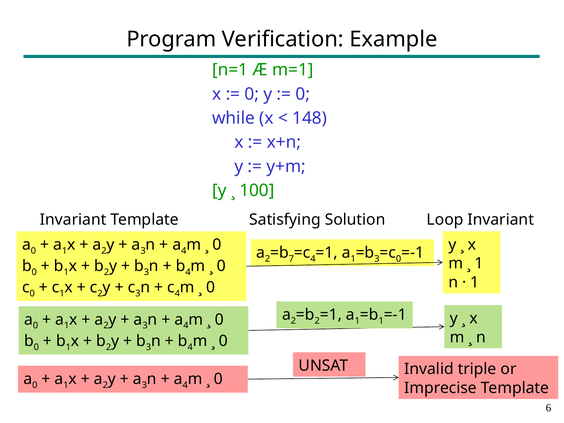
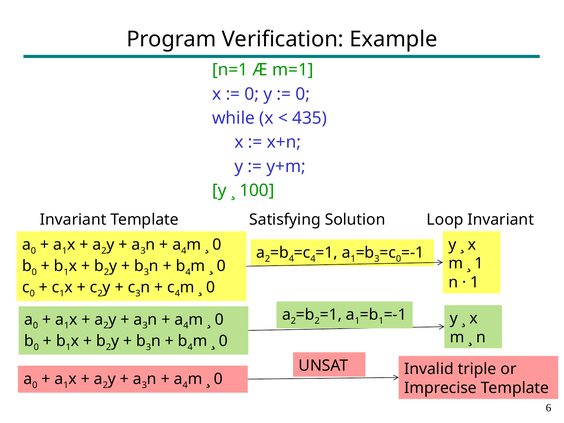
148: 148 -> 435
7 at (291, 259): 7 -> 4
